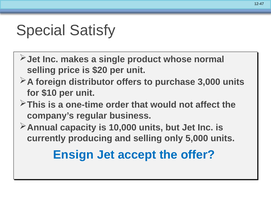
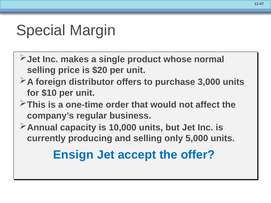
Satisfy: Satisfy -> Margin
